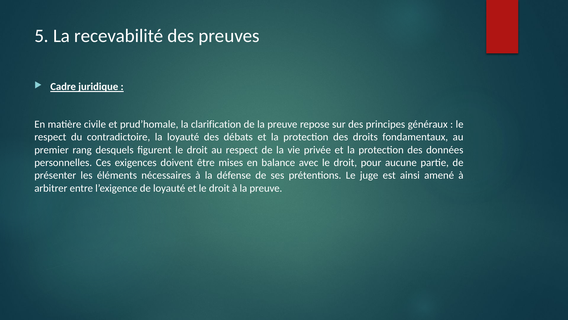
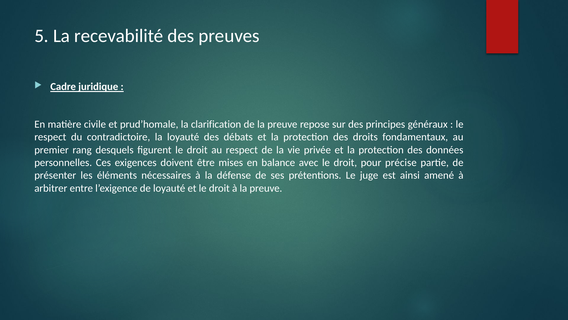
aucune: aucune -> précise
